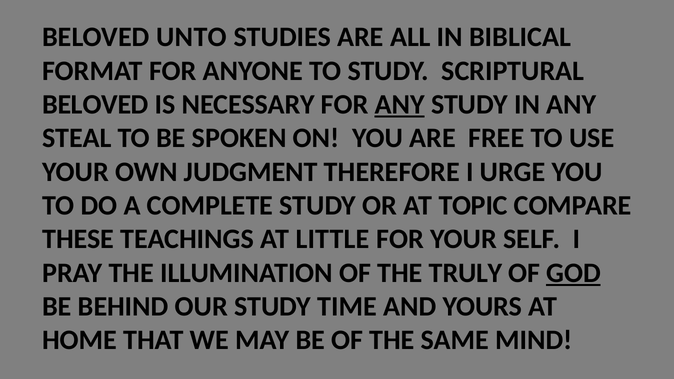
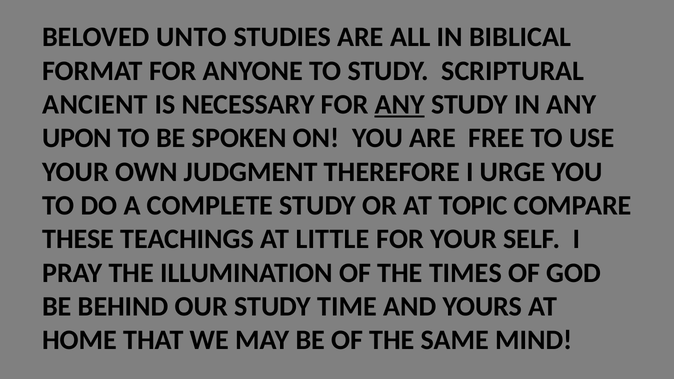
BELOVED at (95, 104): BELOVED -> ANCIENT
STEAL: STEAL -> UPON
TRULY: TRULY -> TIMES
GOD underline: present -> none
